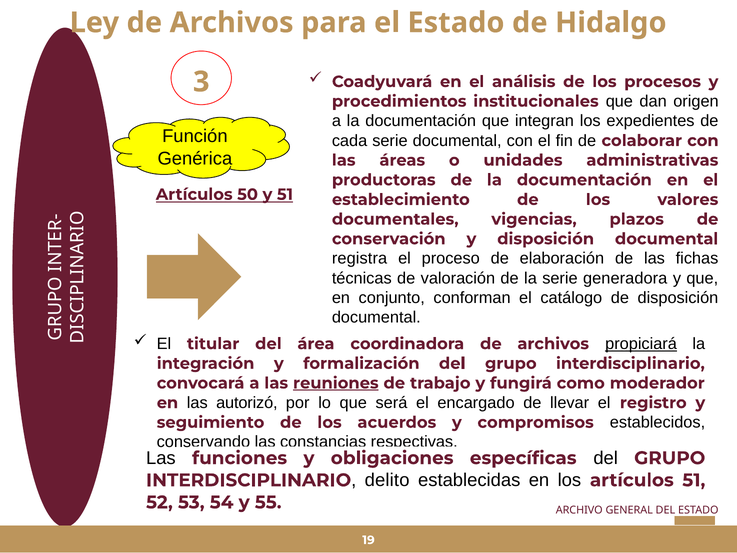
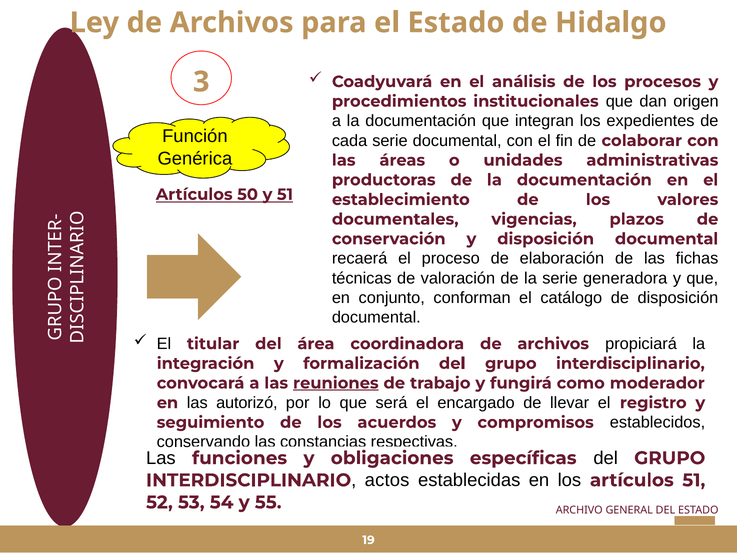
registra: registra -> recaerá
propiciará underline: present -> none
delito: delito -> actos
